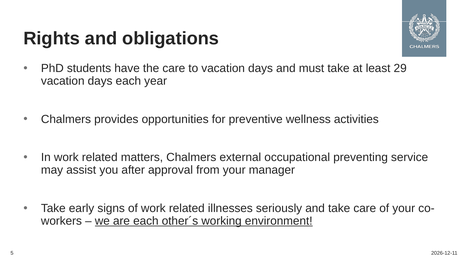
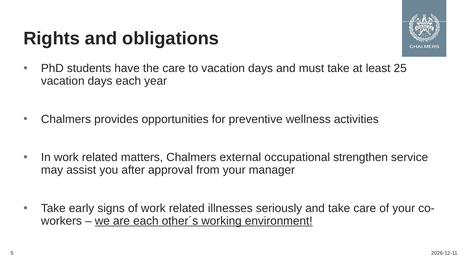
29: 29 -> 25
preventing: preventing -> strengthen
